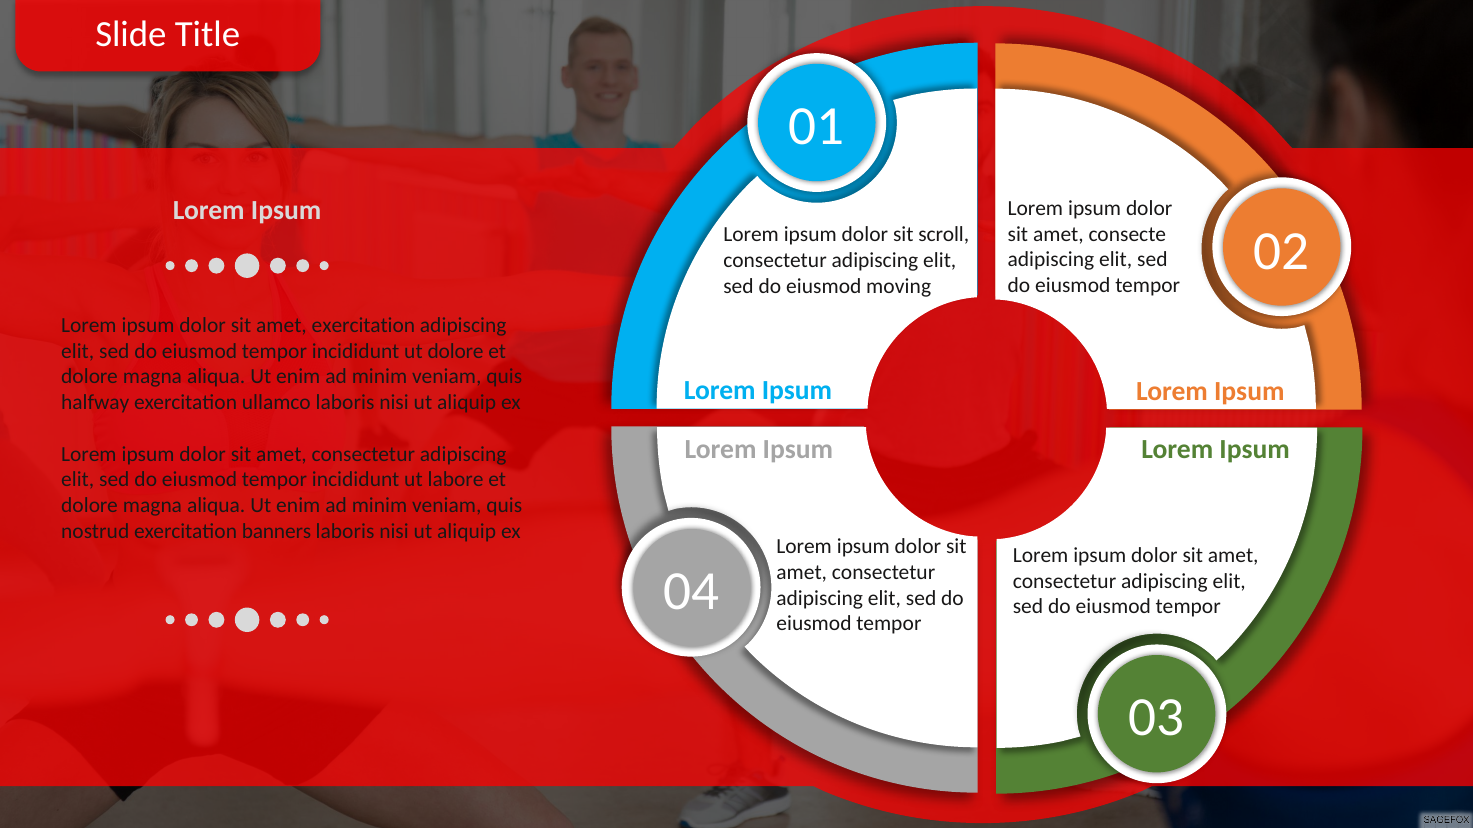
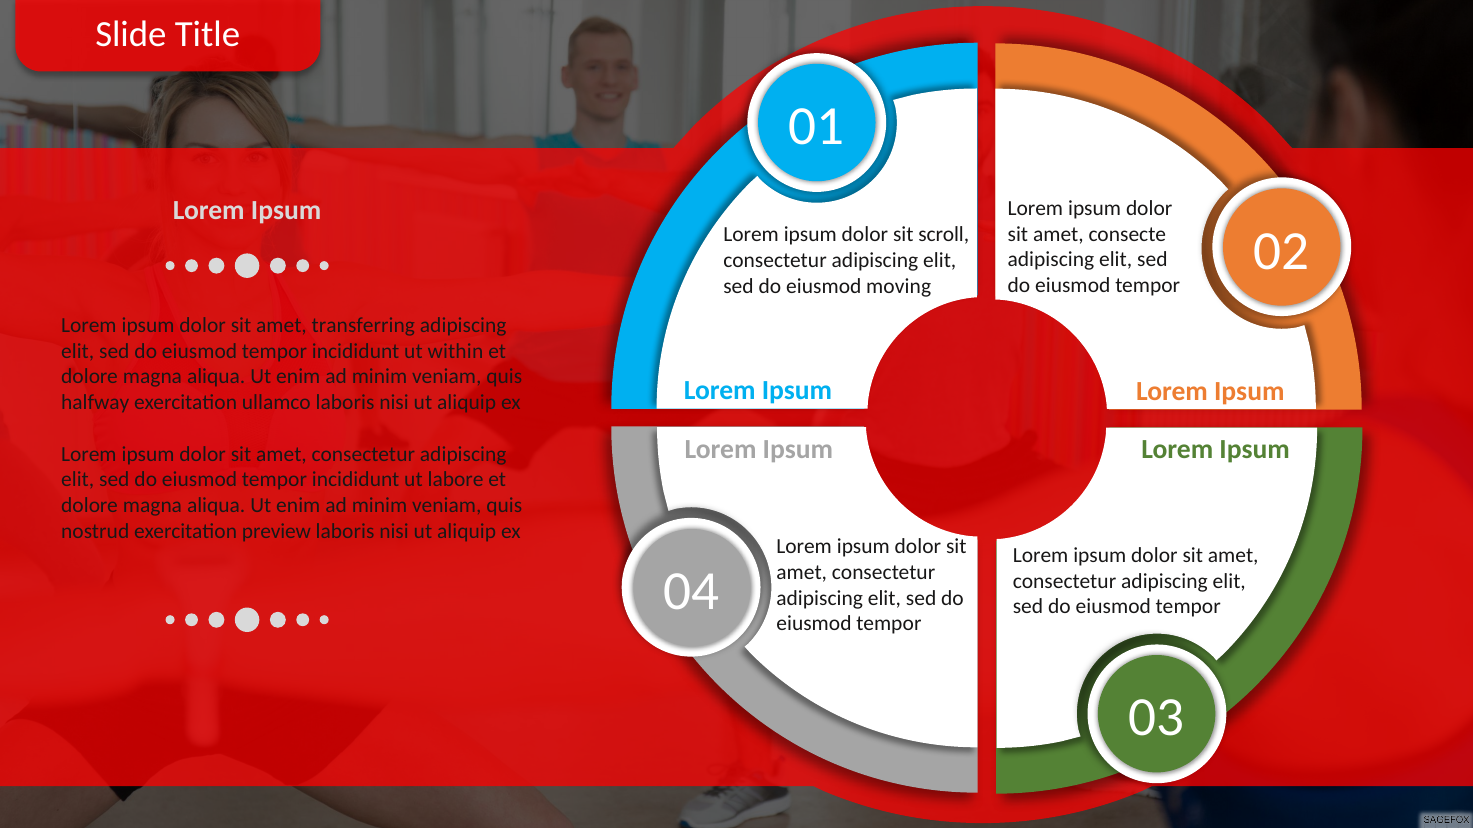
amet exercitation: exercitation -> transferring
ut dolore: dolore -> within
banners: banners -> preview
